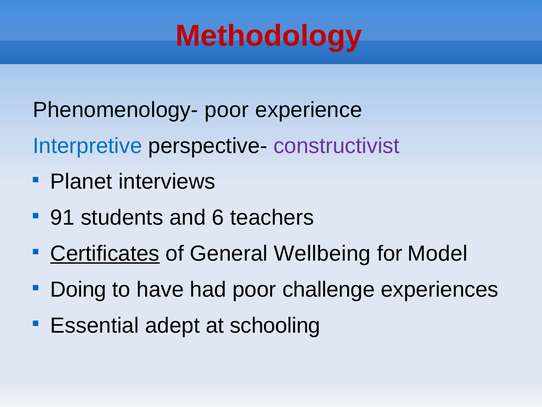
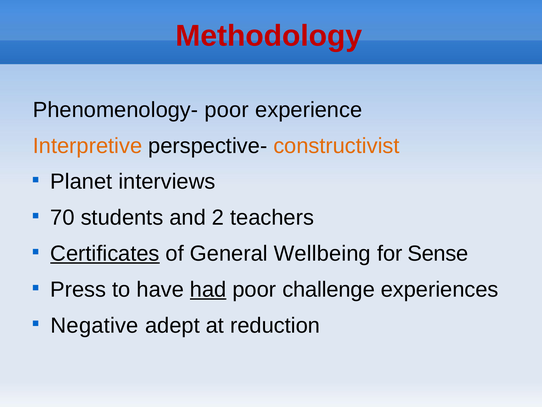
Interpretive colour: blue -> orange
constructivist colour: purple -> orange
91: 91 -> 70
6: 6 -> 2
Model: Model -> Sense
Doing: Doing -> Press
had underline: none -> present
Essential: Essential -> Negative
schooling: schooling -> reduction
